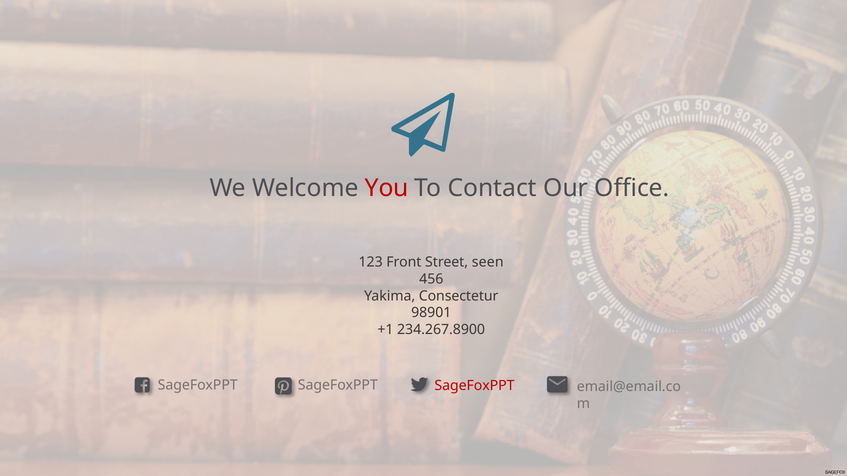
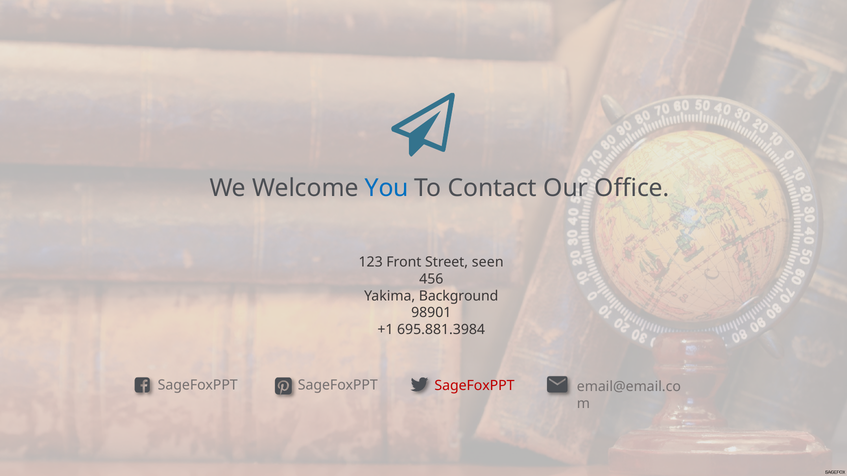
You colour: red -> blue
Consectetur: Consectetur -> Background
234.267.8900: 234.267.8900 -> 695.881.3984
